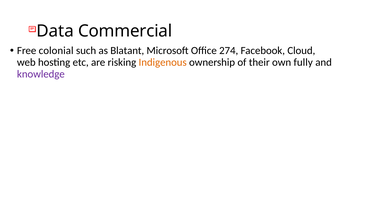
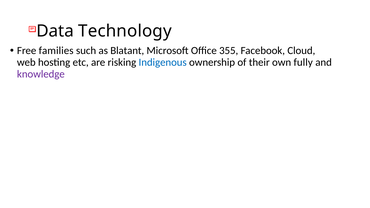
Commercial: Commercial -> Technology
colonial: colonial -> families
274: 274 -> 355
Indigenous colour: orange -> blue
